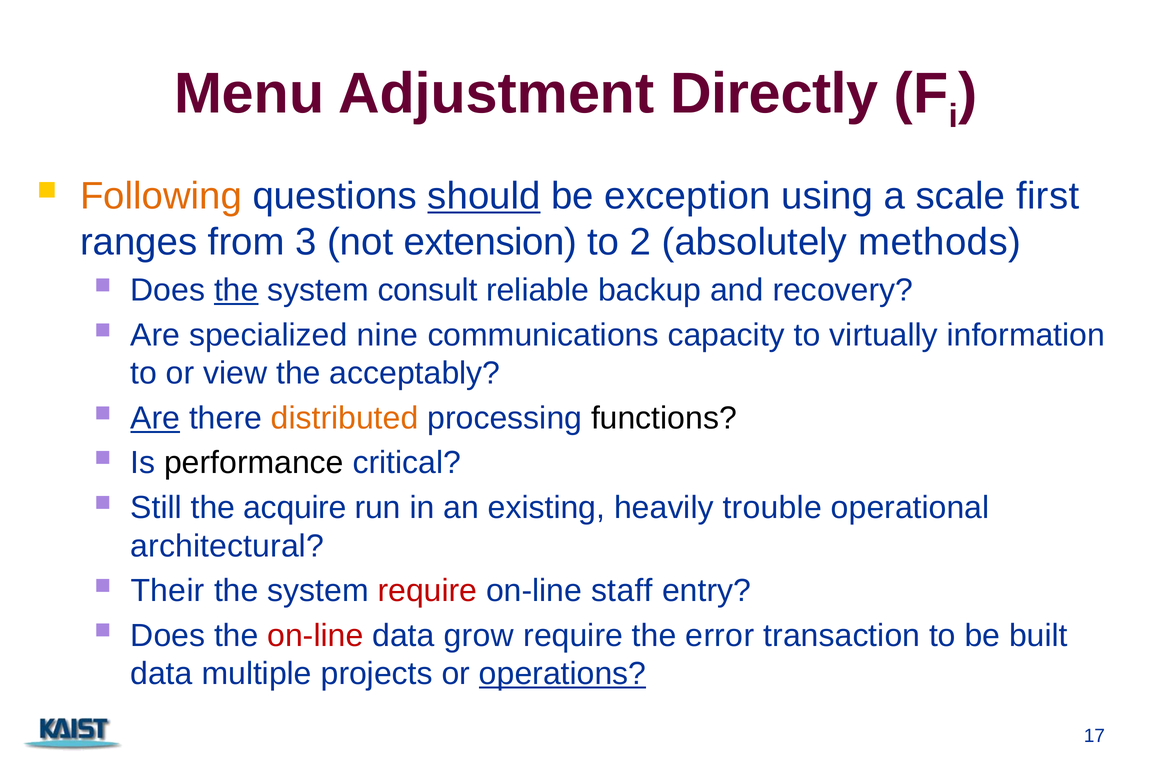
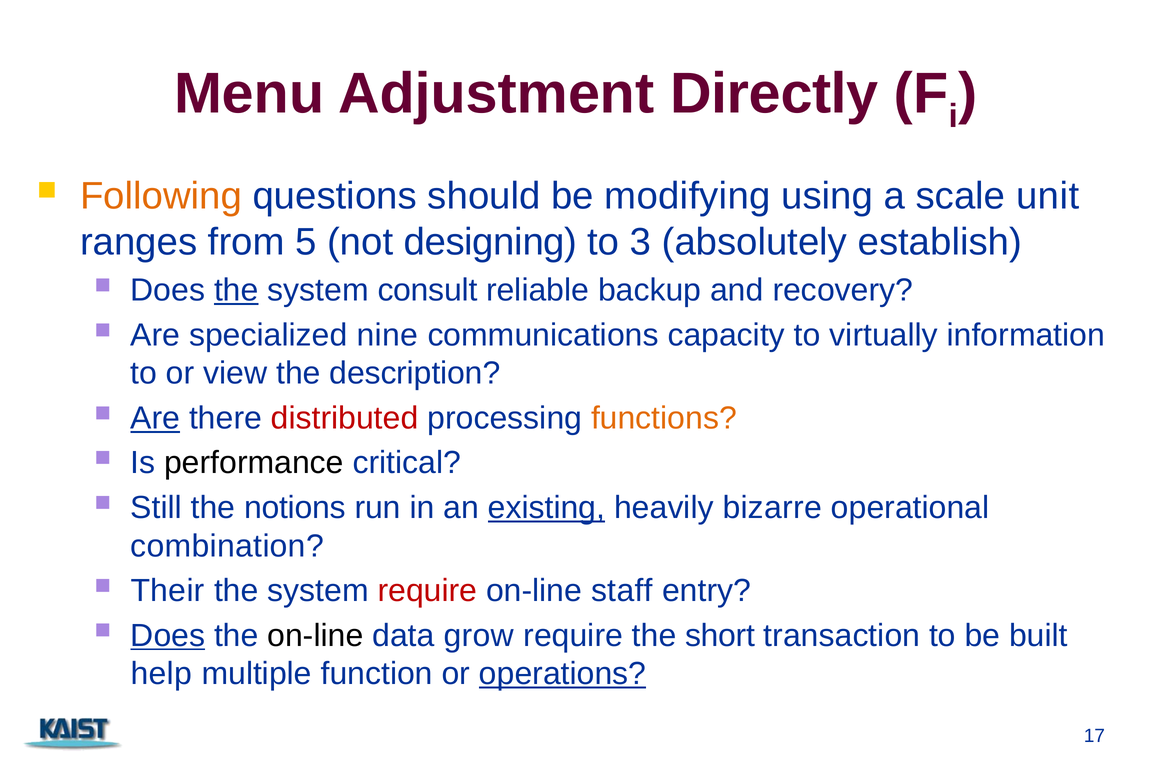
should underline: present -> none
exception: exception -> modifying
first: first -> unit
3: 3 -> 5
extension: extension -> designing
2: 2 -> 3
methods: methods -> establish
acceptably: acceptably -> description
distributed colour: orange -> red
functions colour: black -> orange
acquire: acquire -> notions
existing underline: none -> present
trouble: trouble -> bizarre
architectural: architectural -> combination
Does at (168, 636) underline: none -> present
on-line at (315, 636) colour: red -> black
error: error -> short
data at (162, 674): data -> help
projects: projects -> function
